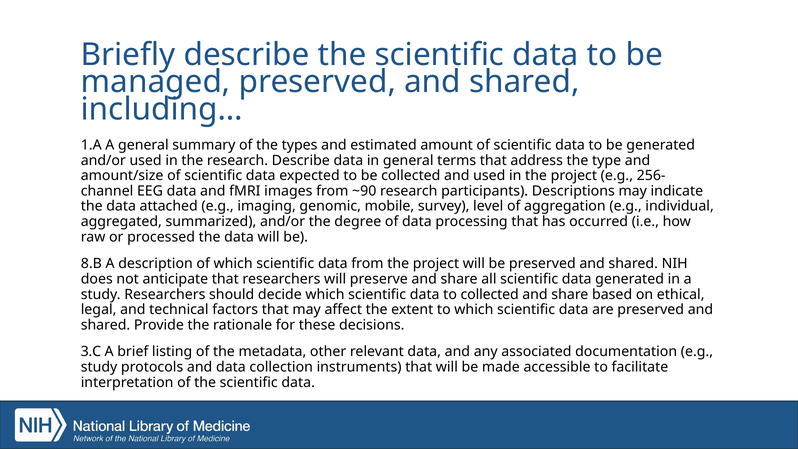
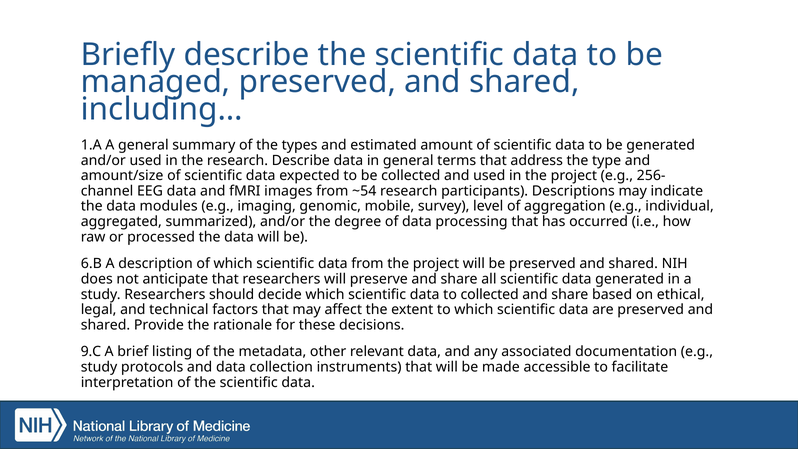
~90: ~90 -> ~54
attached: attached -> modules
8.B: 8.B -> 6.B
3.C: 3.C -> 9.C
